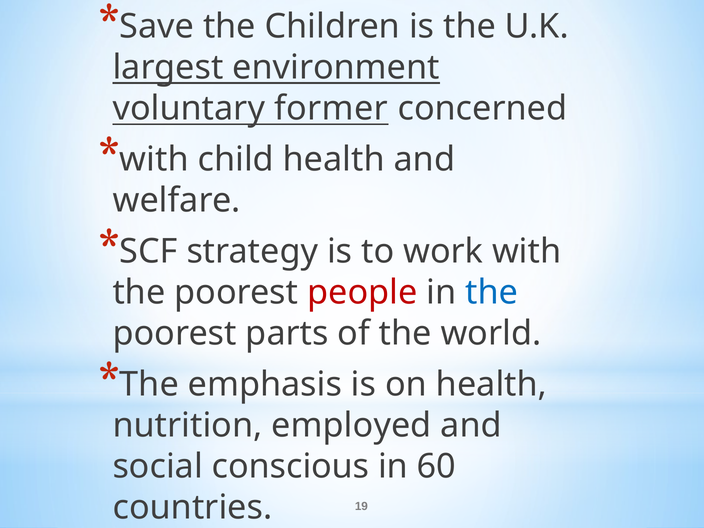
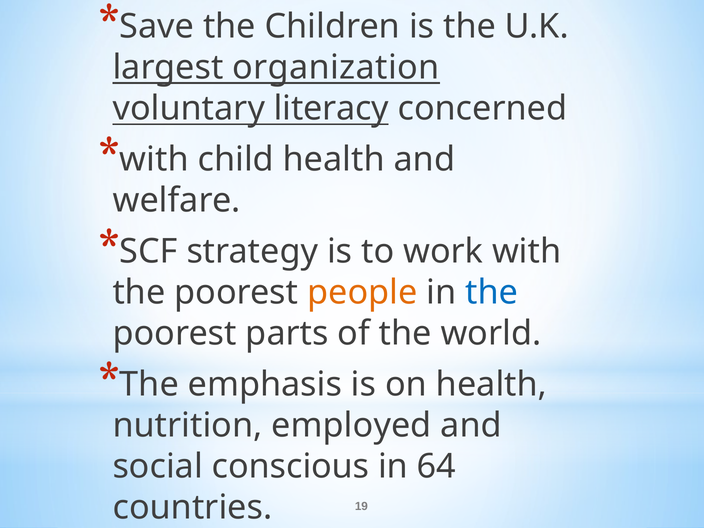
environment: environment -> organization
former: former -> literacy
people colour: red -> orange
60: 60 -> 64
